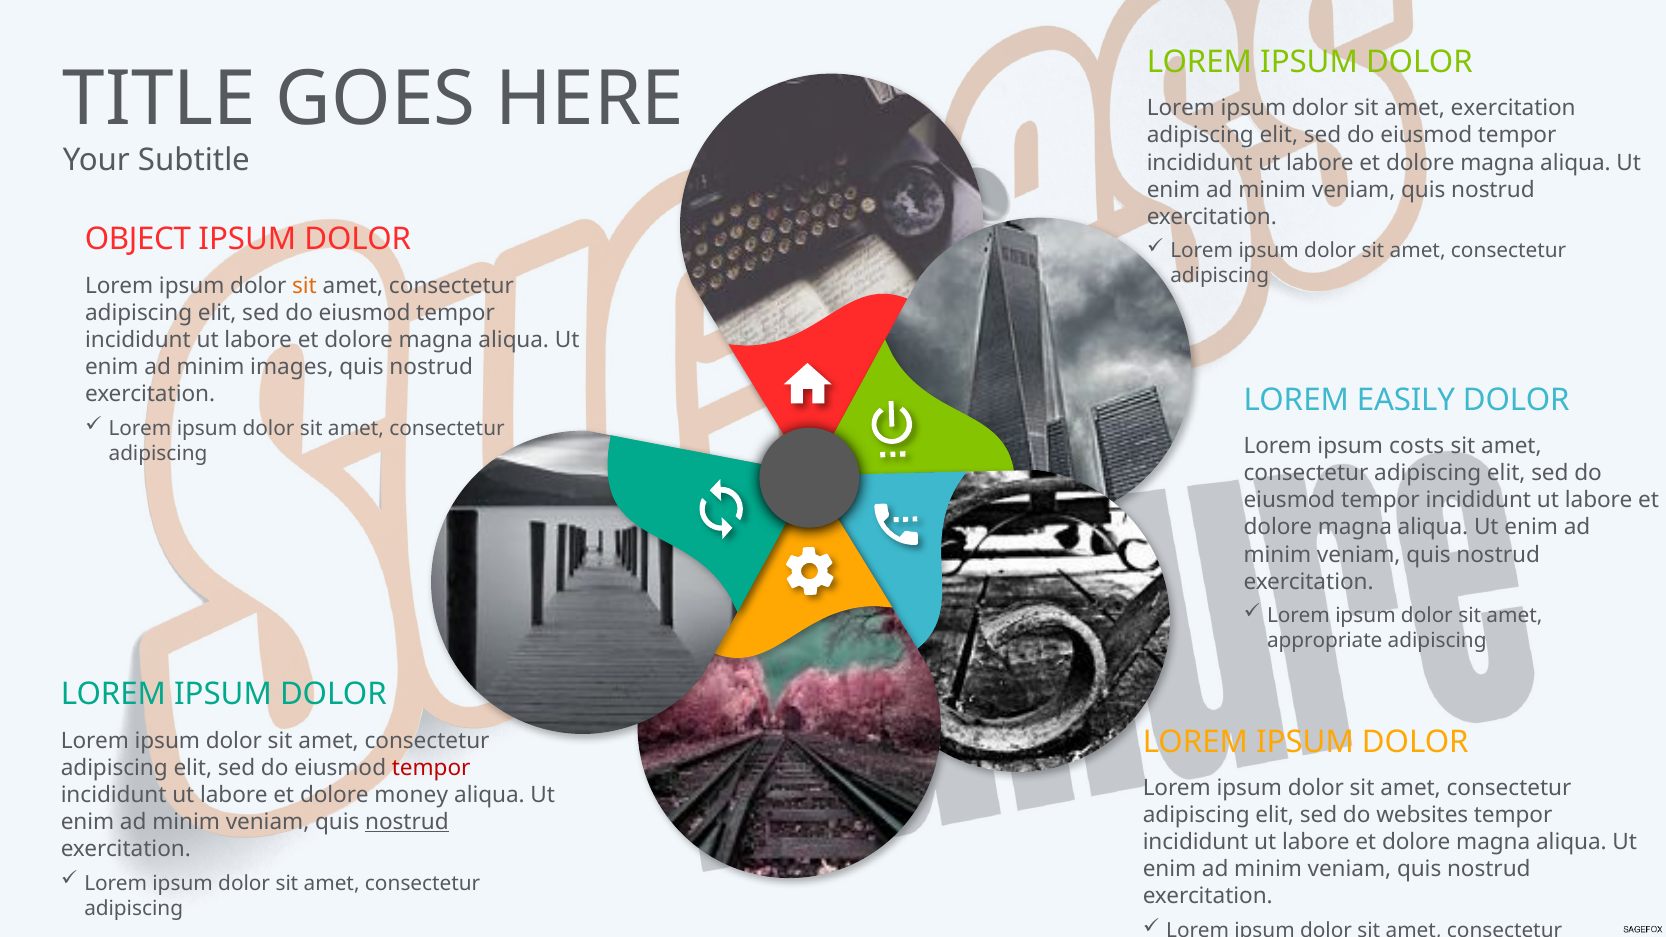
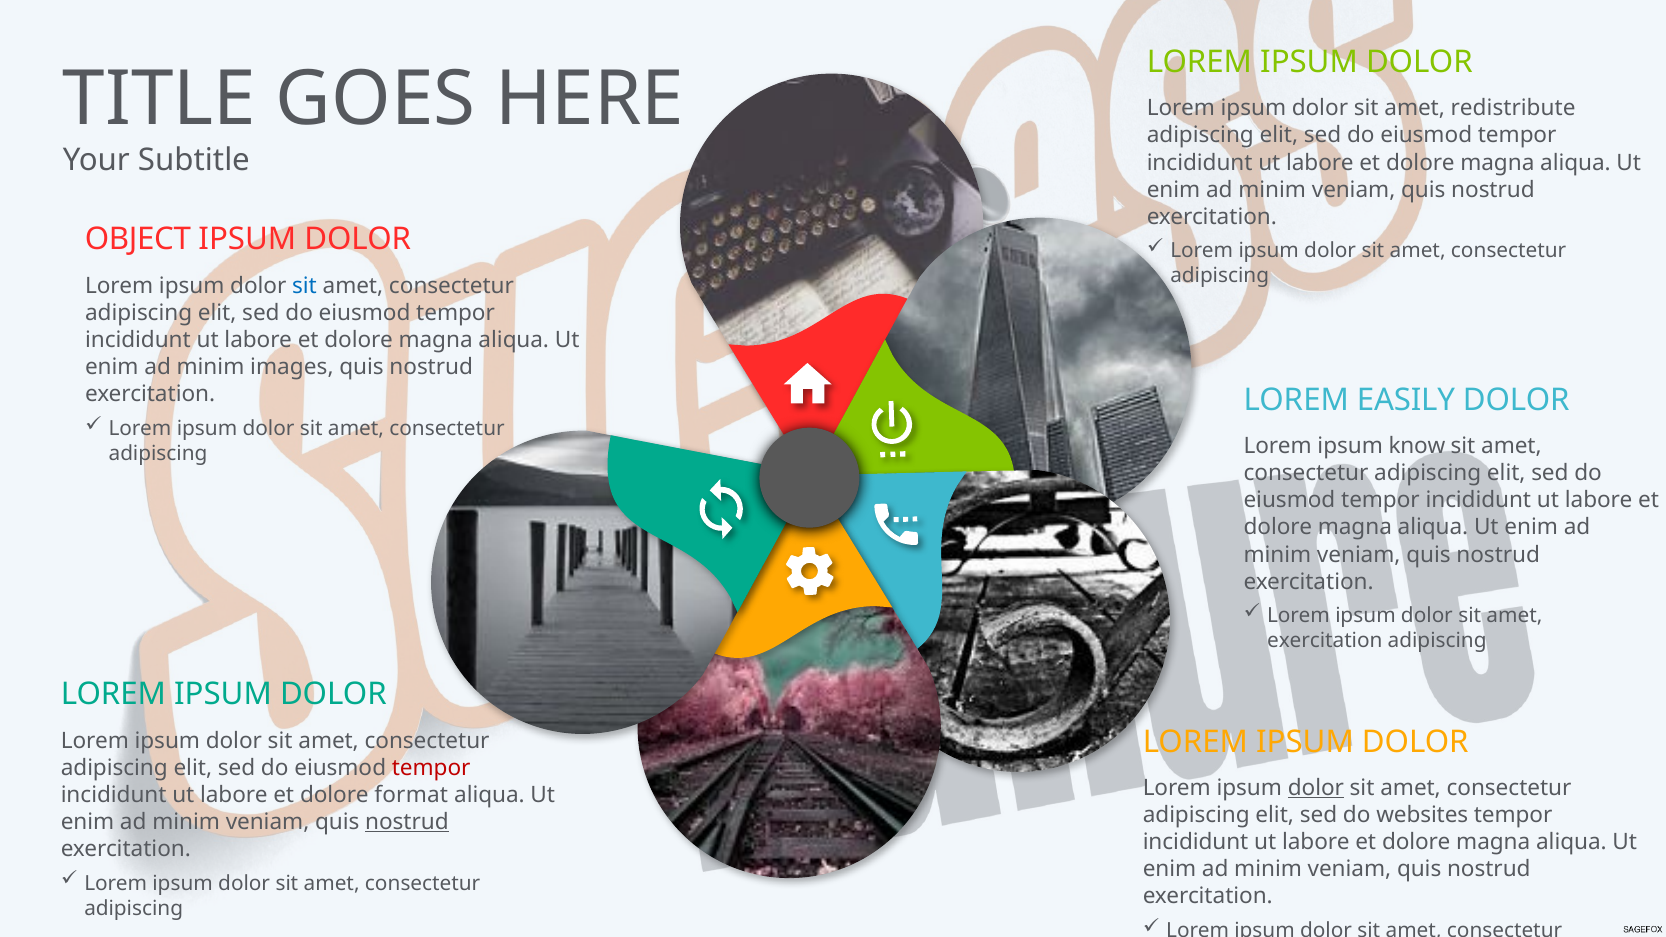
amet exercitation: exercitation -> redistribute
sit at (304, 286) colour: orange -> blue
costs: costs -> know
appropriate at (1325, 641): appropriate -> exercitation
dolor at (1316, 788) underline: none -> present
money: money -> format
